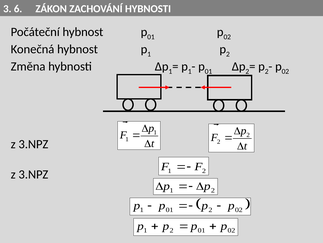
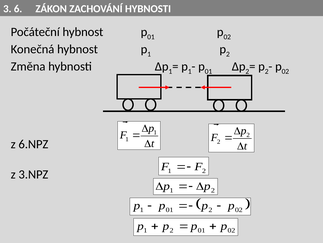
3.NPZ at (33, 144): 3.NPZ -> 6.NPZ
